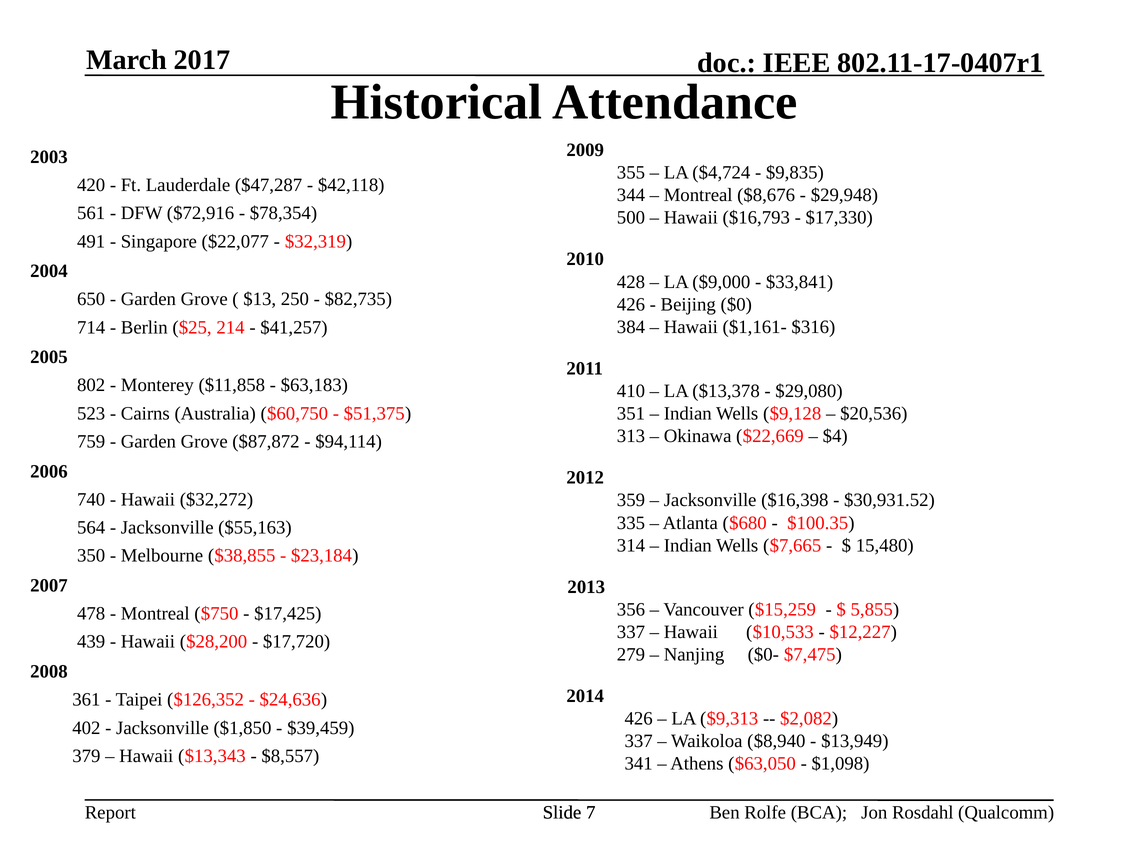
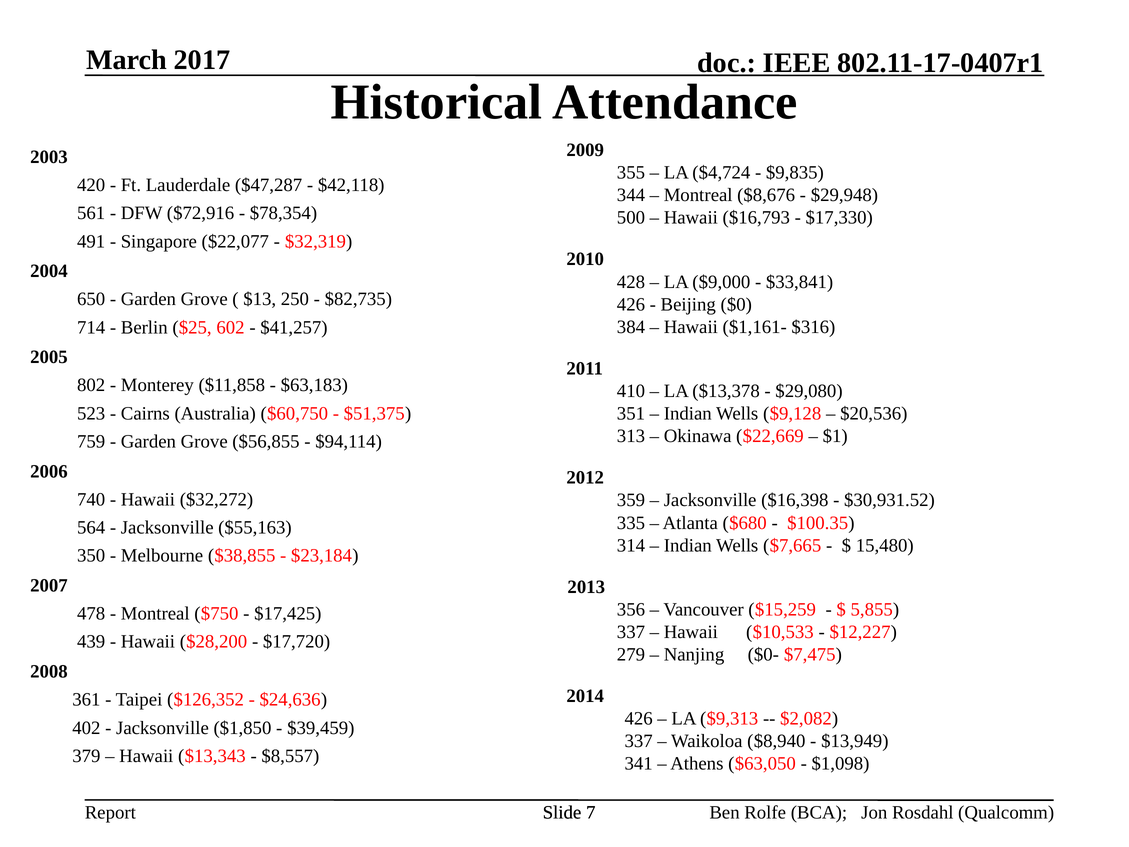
214: 214 -> 602
$4: $4 -> $1
$87,872: $87,872 -> $56,855
